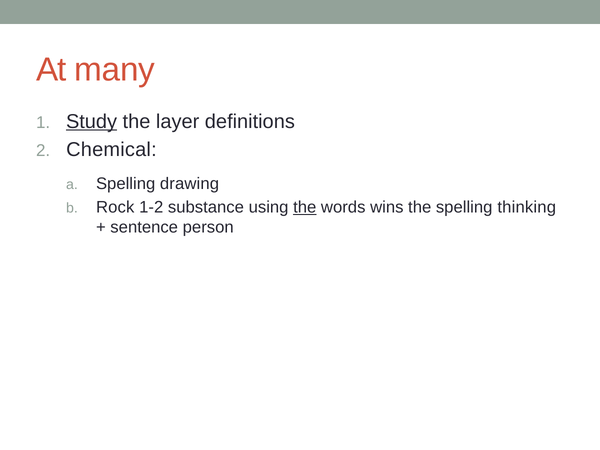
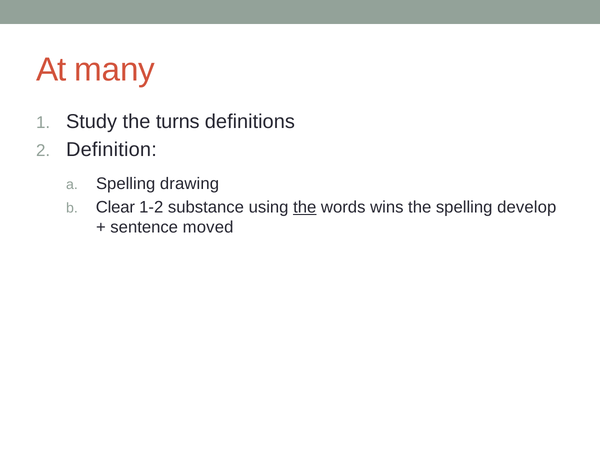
Study underline: present -> none
layer: layer -> turns
Chemical: Chemical -> Definition
Rock: Rock -> Clear
thinking: thinking -> develop
person: person -> moved
